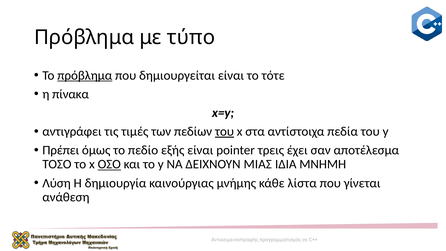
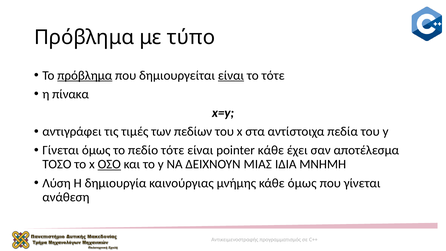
είναι at (231, 75) underline: none -> present
του at (224, 132) underline: present -> none
Πρέπει at (61, 150): Πρέπει -> Γίνεται
πεδίο εξής: εξής -> τότε
pointer τρεις: τρεις -> κάθε
κάθε λίστα: λίστα -> όμως
